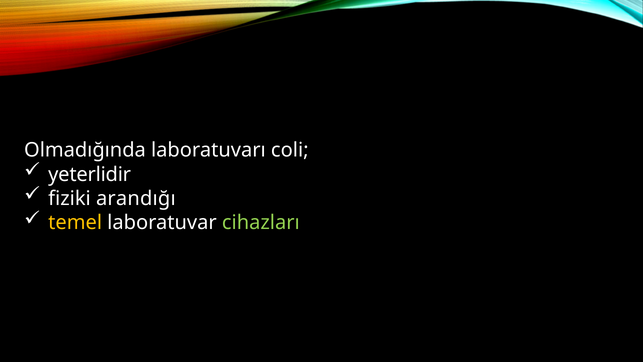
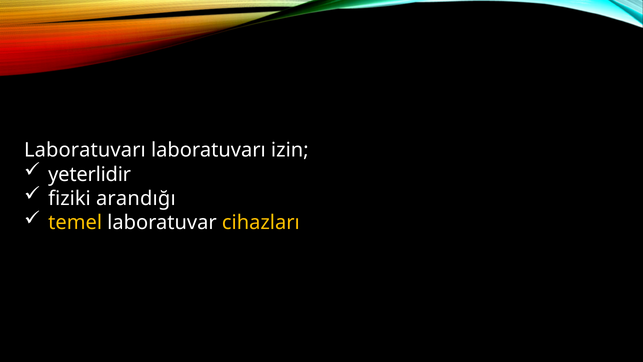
Olmadığında at (85, 150): Olmadığında -> Laboratuvarı
coli: coli -> izin
cihazları colour: light green -> yellow
